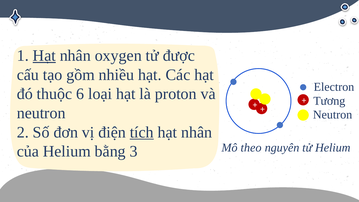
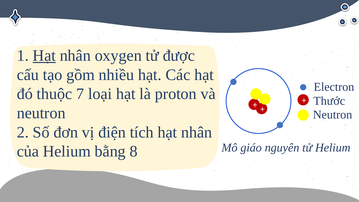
6: 6 -> 7
Tương: Tương -> Thước
tích underline: present -> none
theo: theo -> giáo
3: 3 -> 8
